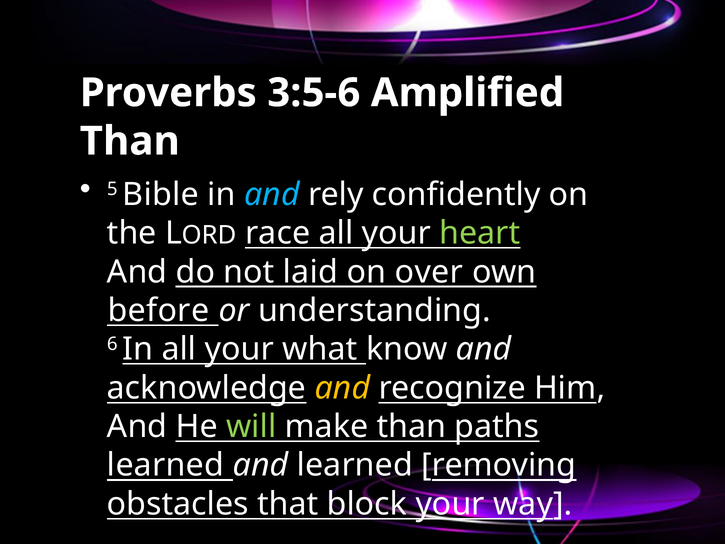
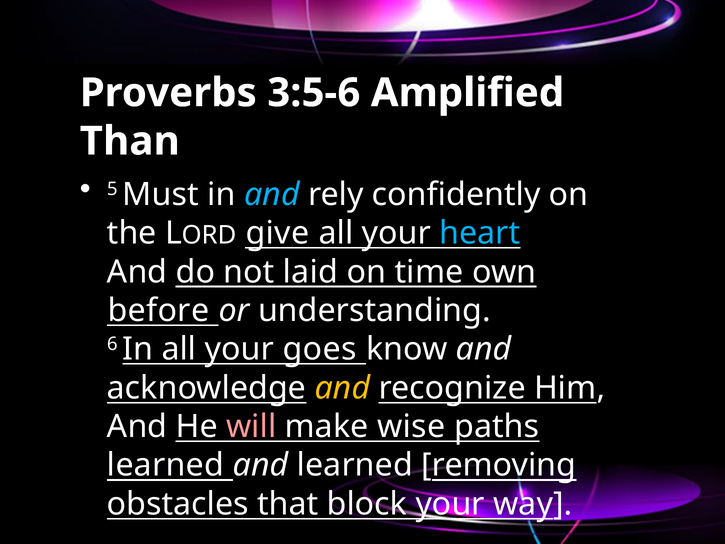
Bible: Bible -> Must
race: race -> give
heart colour: light green -> light blue
over: over -> time
what: what -> goes
will colour: light green -> pink
make than: than -> wise
